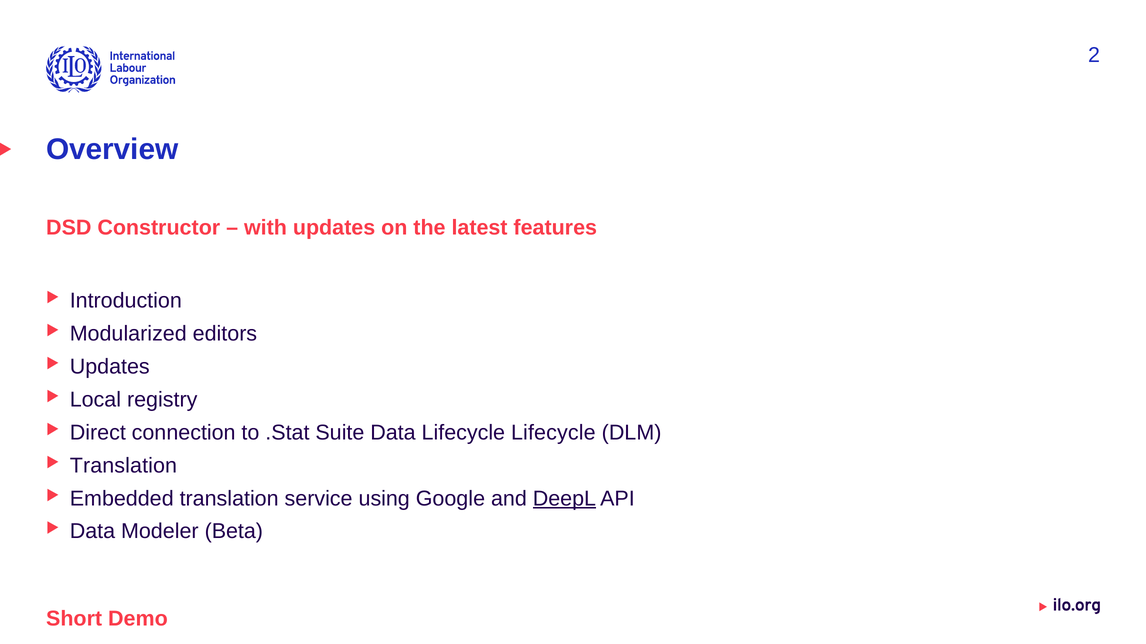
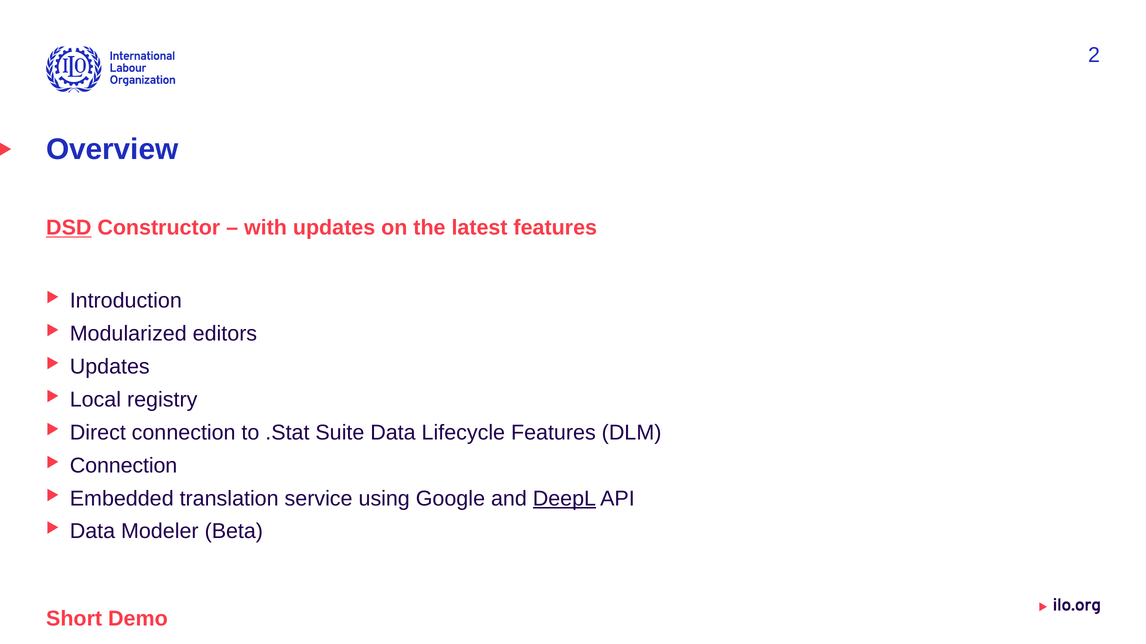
DSD underline: none -> present
Lifecycle Lifecycle: Lifecycle -> Features
Translation at (123, 466): Translation -> Connection
